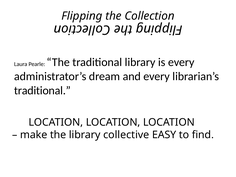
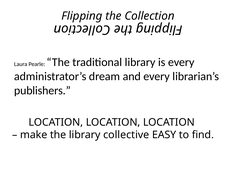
traditional at (42, 90): traditional -> publishers
